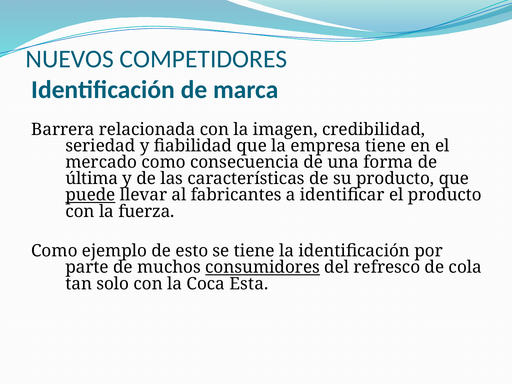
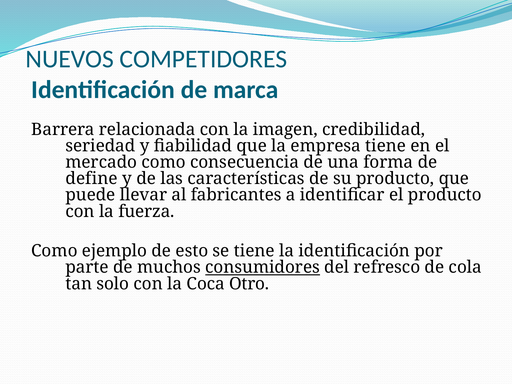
última: última -> define
puede underline: present -> none
Esta: Esta -> Otro
